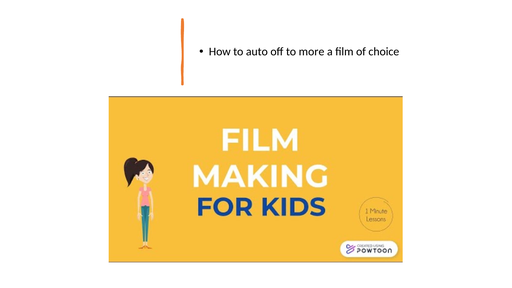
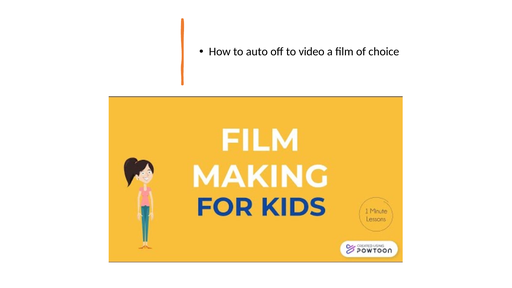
more: more -> video
